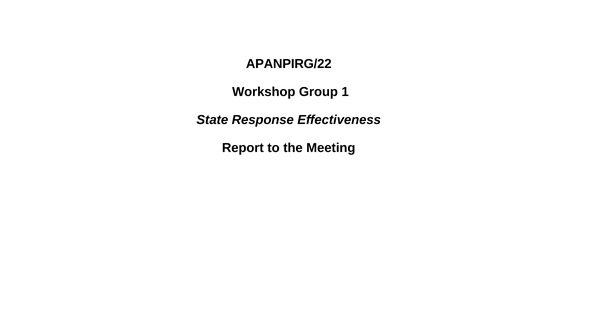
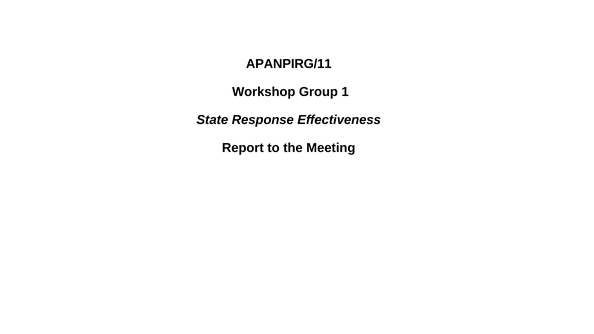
APANPIRG/22: APANPIRG/22 -> APANPIRG/11
